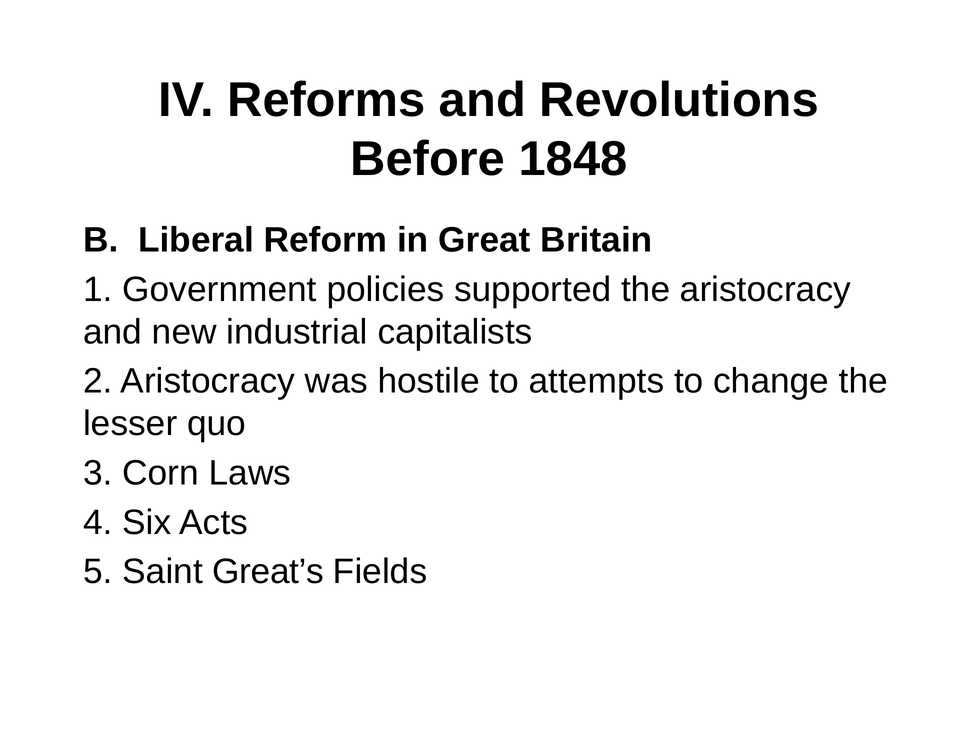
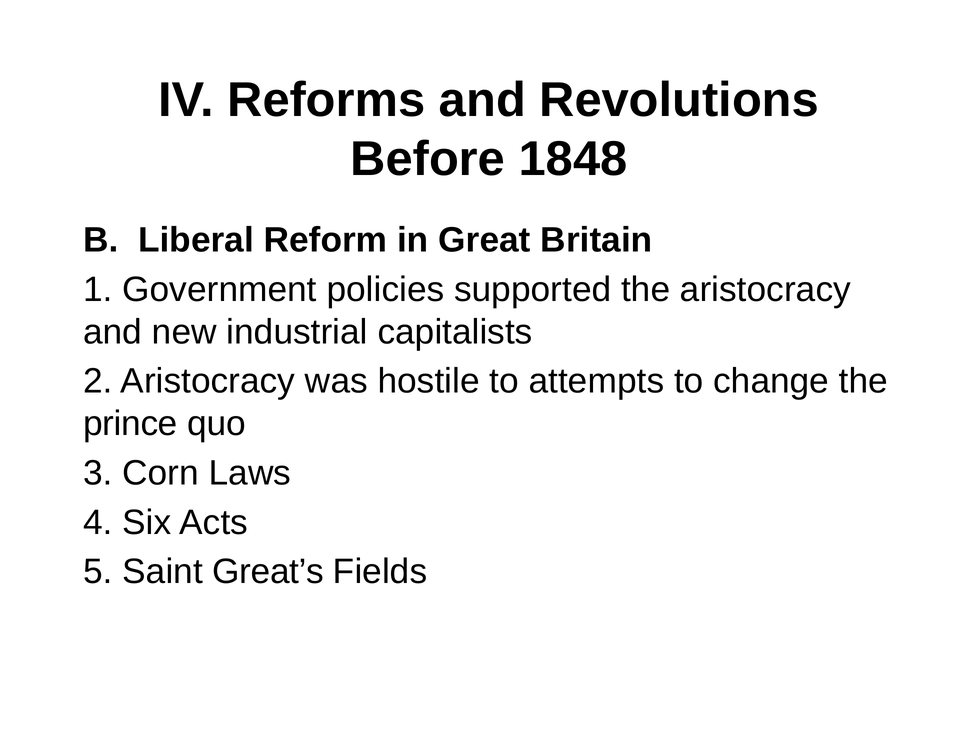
lesser: lesser -> prince
